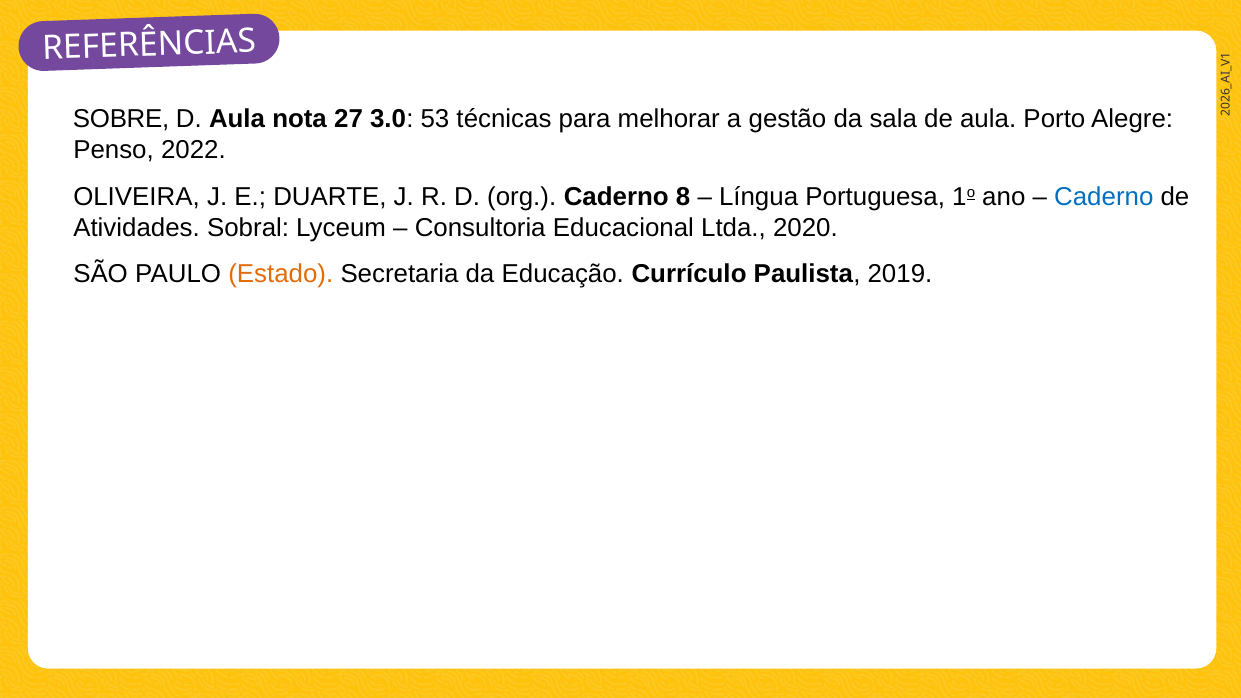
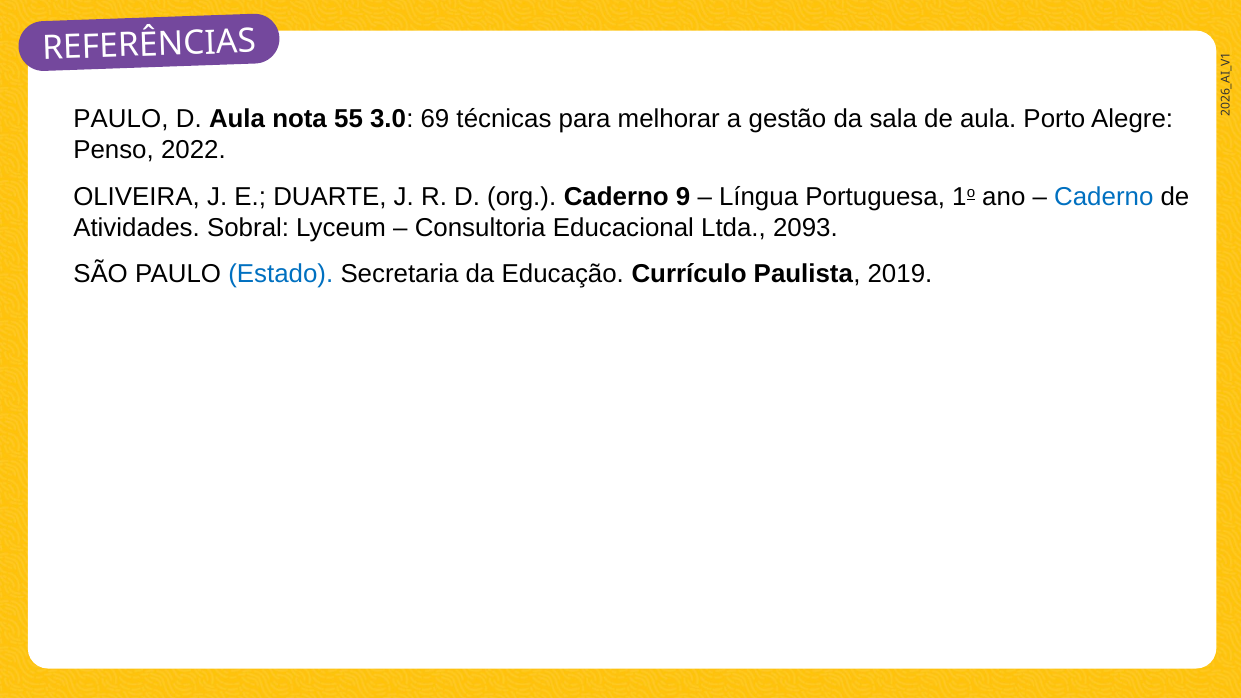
SOBRE at (121, 119): SOBRE -> PAULO
27: 27 -> 55
53: 53 -> 69
8: 8 -> 9
2020: 2020 -> 2093
Estado colour: orange -> blue
